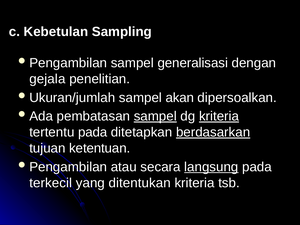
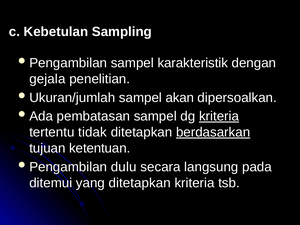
generalisasi: generalisasi -> karakteristik
sampel at (155, 116) underline: present -> none
tertentu pada: pada -> tidak
atau: atau -> dulu
langsung underline: present -> none
terkecil: terkecil -> ditemui
yang ditentukan: ditentukan -> ditetapkan
